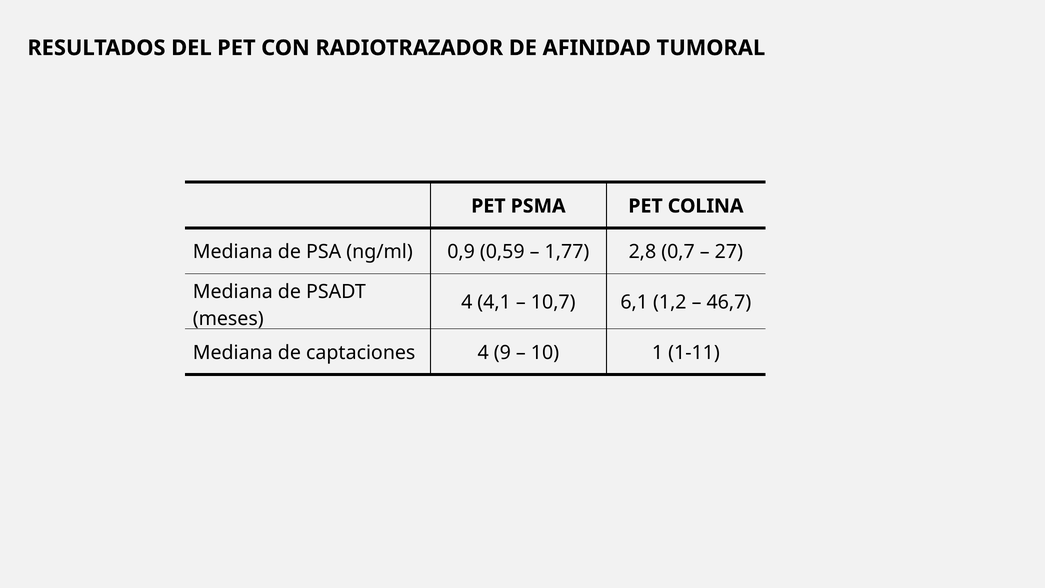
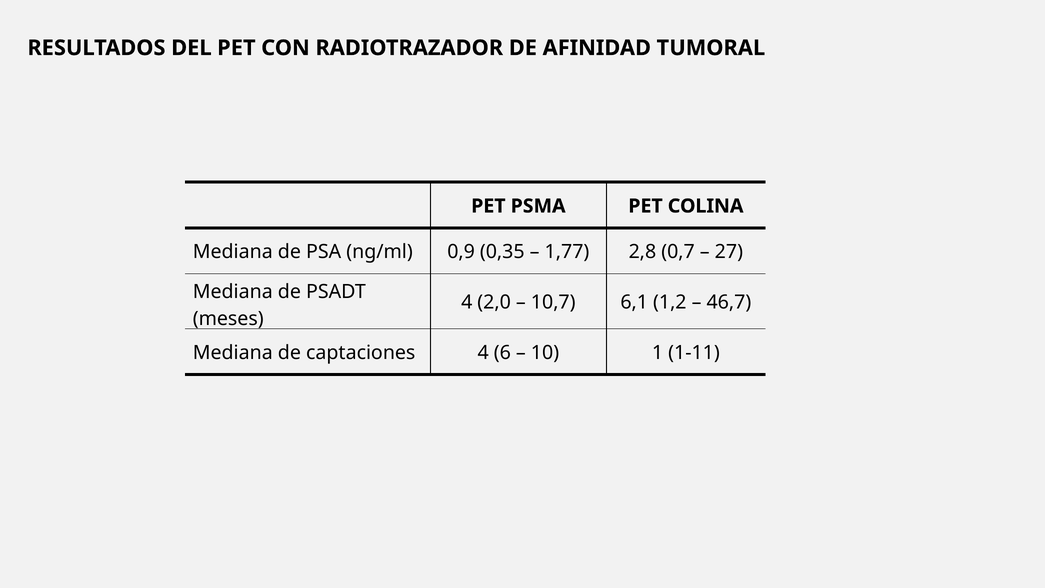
0,59: 0,59 -> 0,35
4,1: 4,1 -> 2,0
9: 9 -> 6
